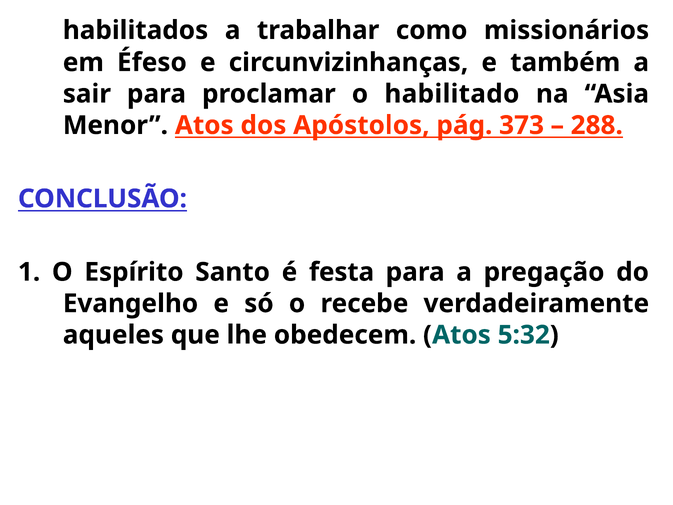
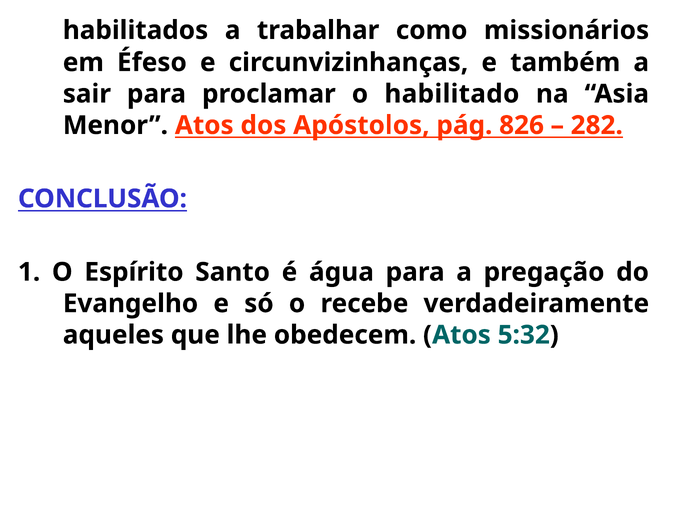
373: 373 -> 826
288: 288 -> 282
festa: festa -> água
